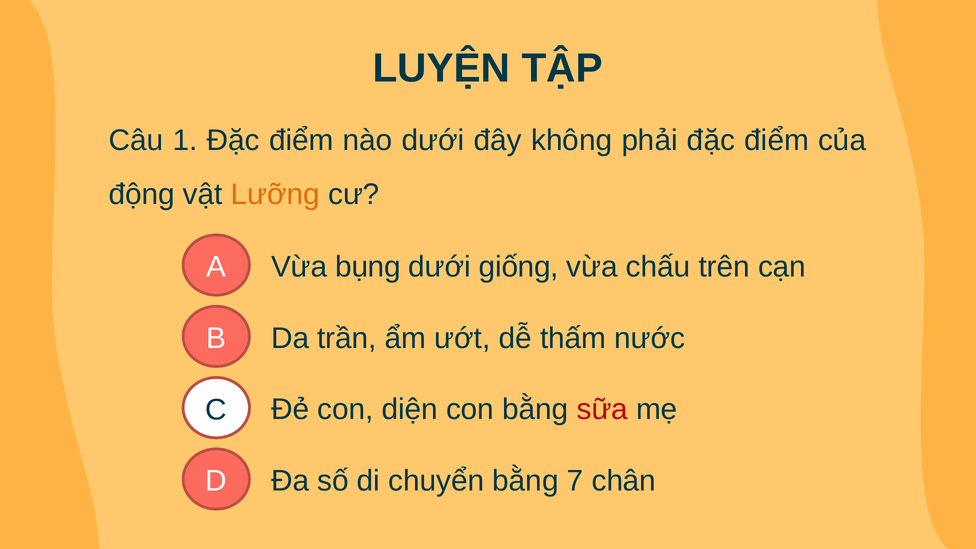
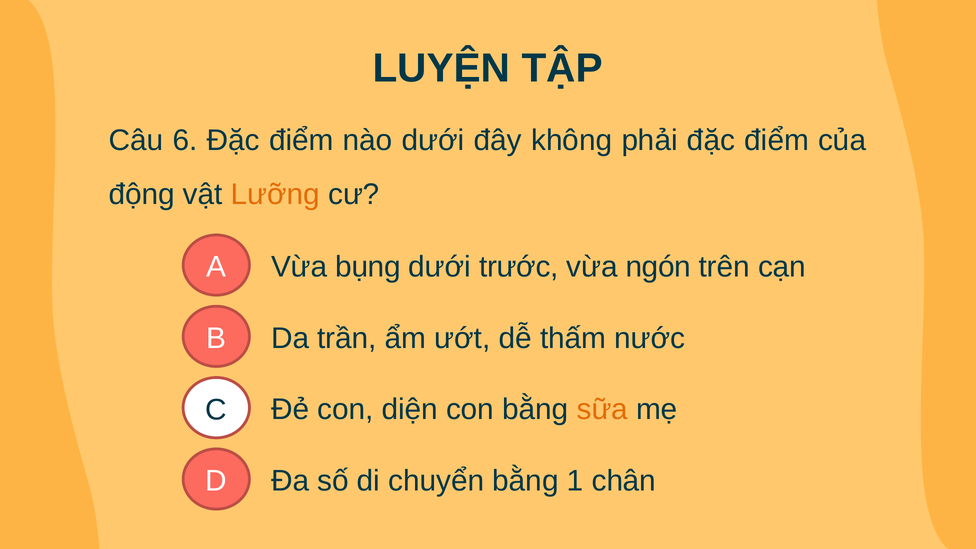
1: 1 -> 6
giống: giống -> trước
chấu: chấu -> ngón
sữa colour: red -> orange
7: 7 -> 1
